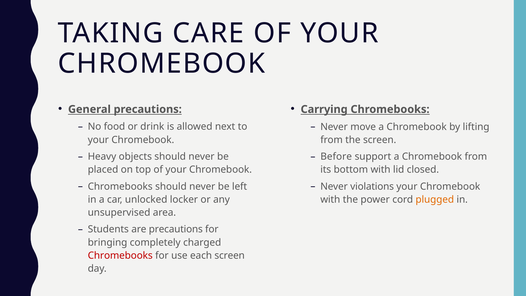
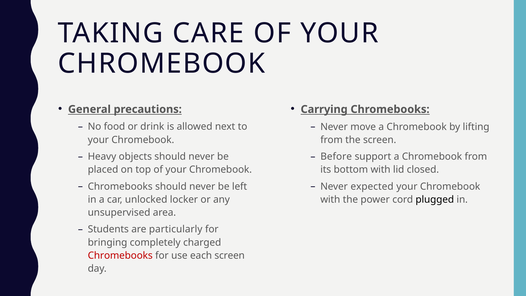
violations: violations -> expected
plugged colour: orange -> black
are precautions: precautions -> particularly
